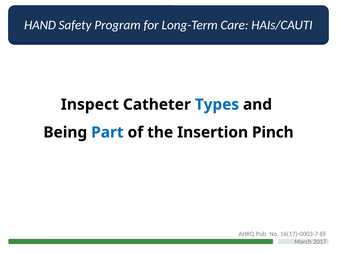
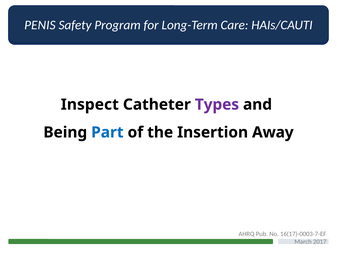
HAND: HAND -> PENIS
Types colour: blue -> purple
Pinch: Pinch -> Away
